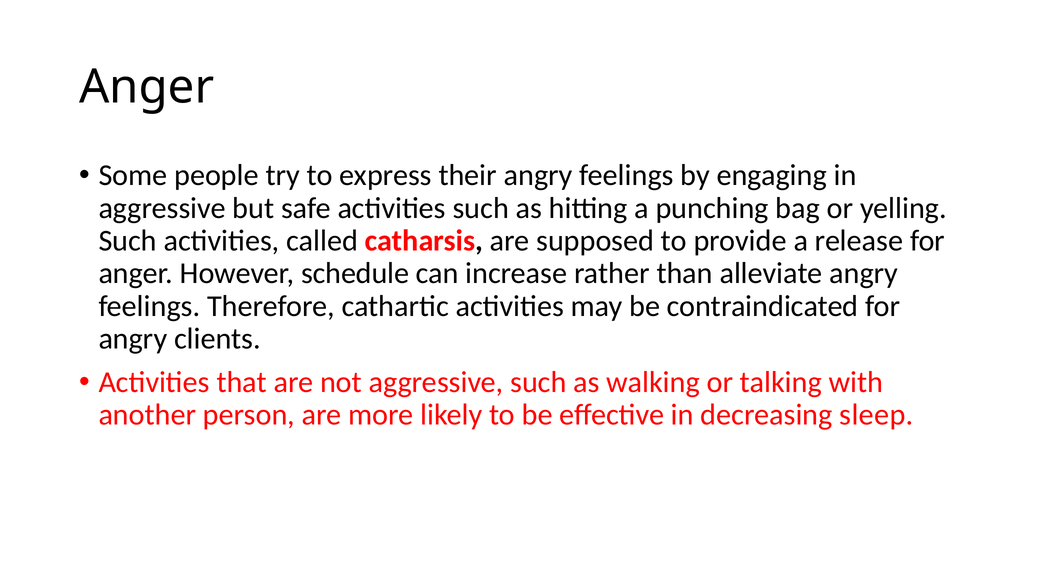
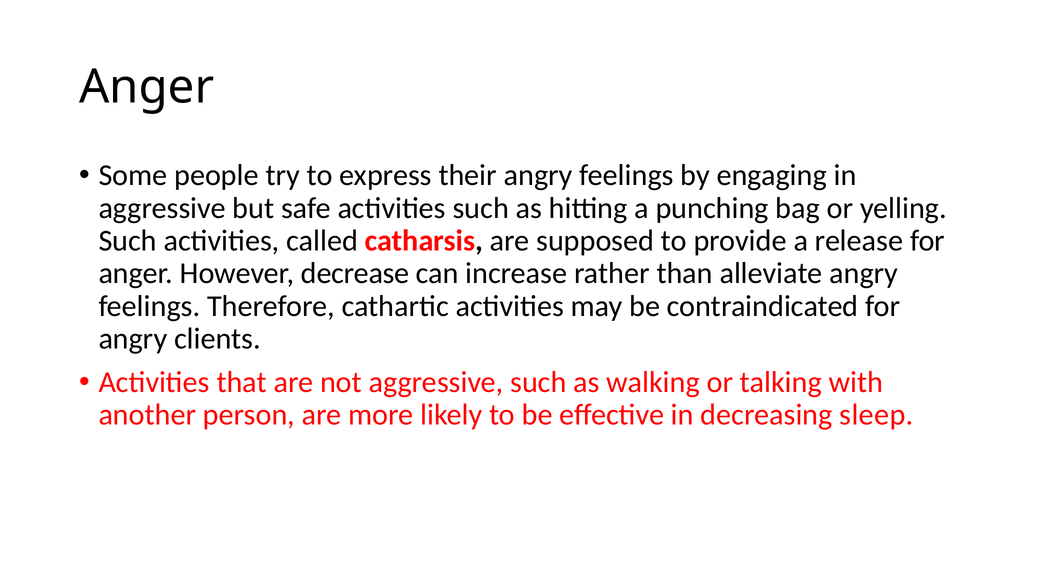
schedule: schedule -> decrease
